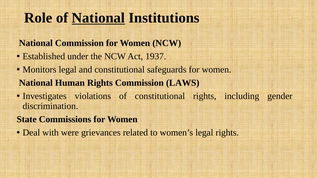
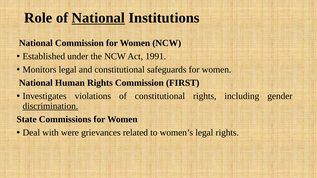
1937: 1937 -> 1991
LAWS: LAWS -> FIRST
discrimination underline: none -> present
